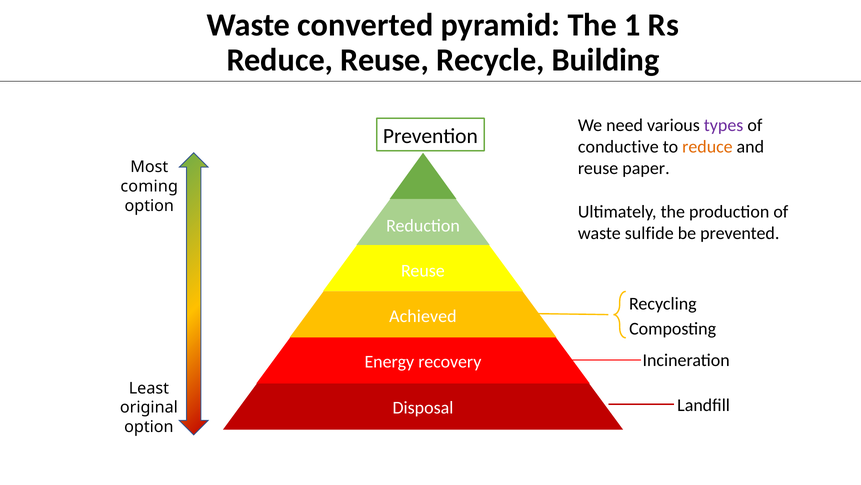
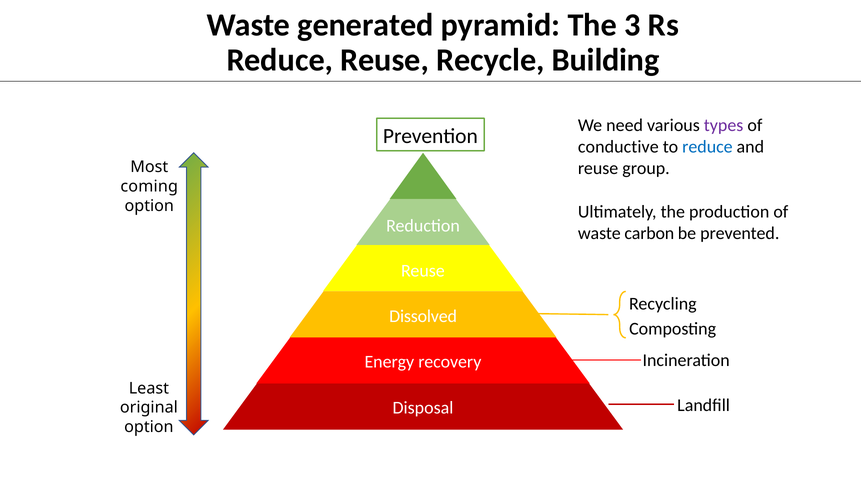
converted: converted -> generated
1: 1 -> 3
reduce at (707, 147) colour: orange -> blue
paper: paper -> group
sulfide: sulfide -> carbon
Achieved: Achieved -> Dissolved
